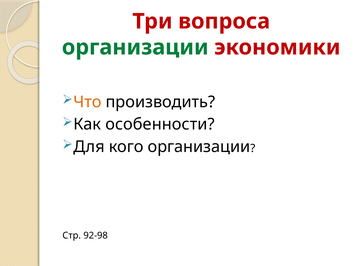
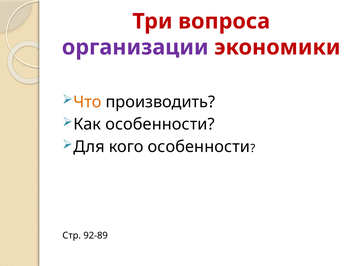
организации at (135, 47) colour: green -> purple
кого организации: организации -> особенности
92-98: 92-98 -> 92-89
